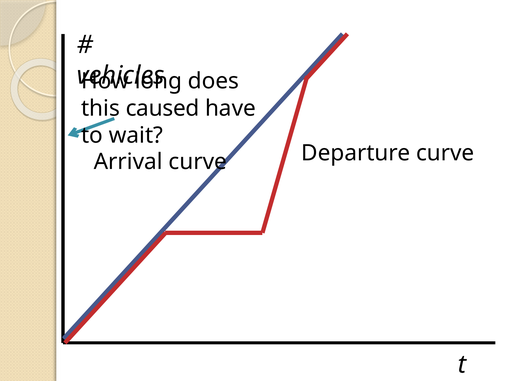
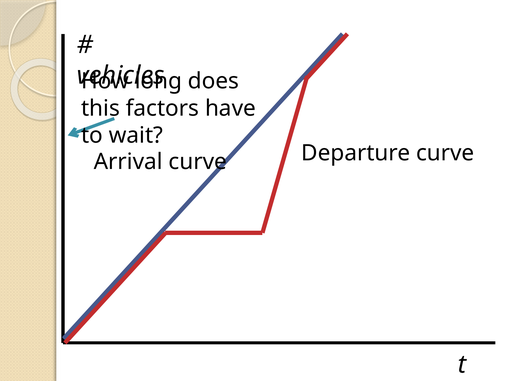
caused: caused -> factors
